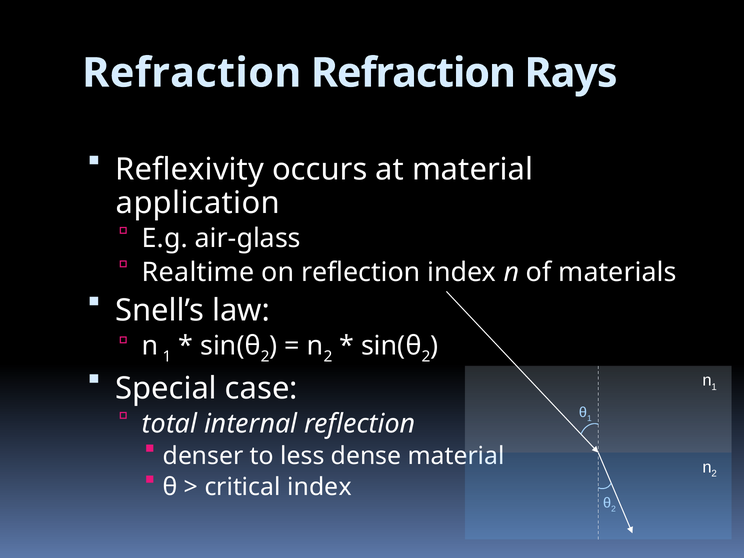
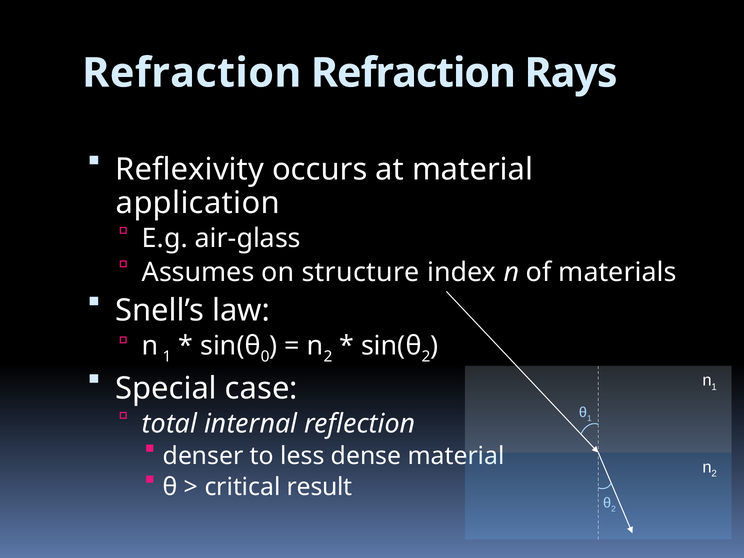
Realtime: Realtime -> Assumes
on reflection: reflection -> structure
2 at (265, 357): 2 -> 0
critical index: index -> result
